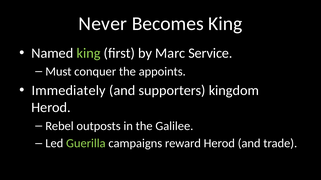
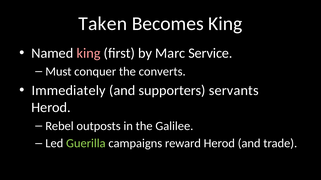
Never: Never -> Taken
king at (89, 53) colour: light green -> pink
appoints: appoints -> converts
kingdom: kingdom -> servants
